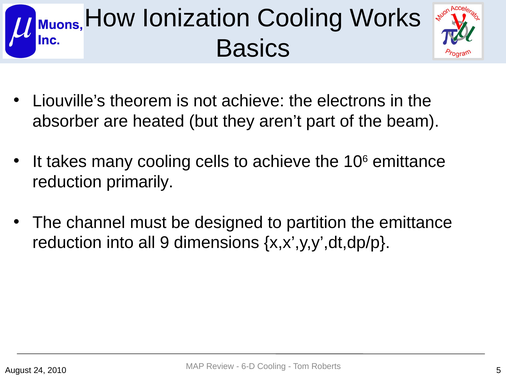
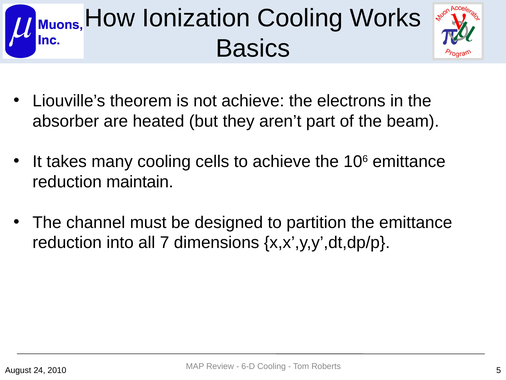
primarily: primarily -> maintain
9: 9 -> 7
